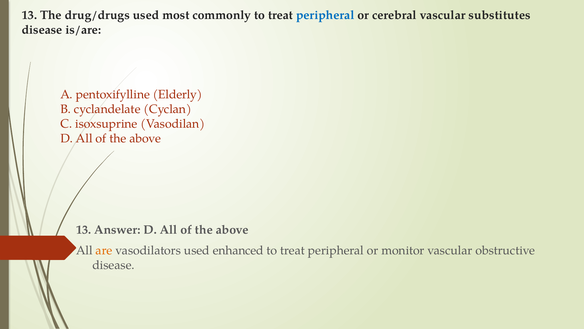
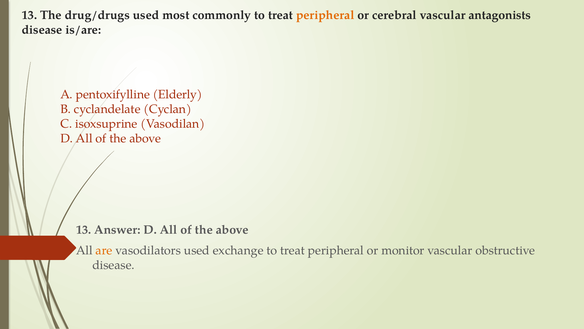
peripheral at (325, 15) colour: blue -> orange
substitutes: substitutes -> antagonists
enhanced: enhanced -> exchange
